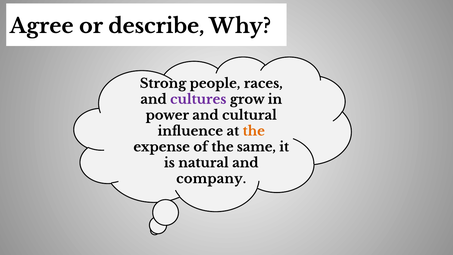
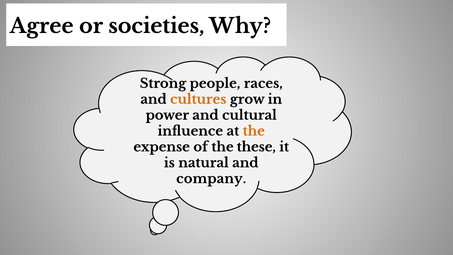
describe: describe -> societies
cultures colour: purple -> orange
same: same -> these
